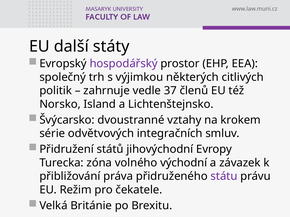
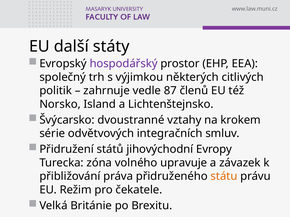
37: 37 -> 87
východní: východní -> upravuje
státu colour: purple -> orange
